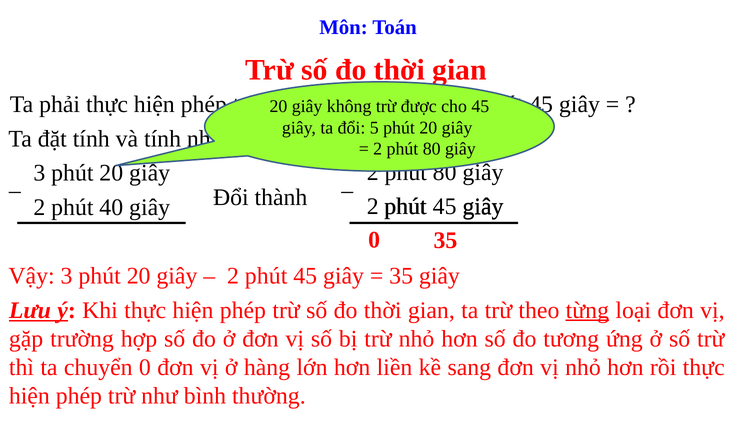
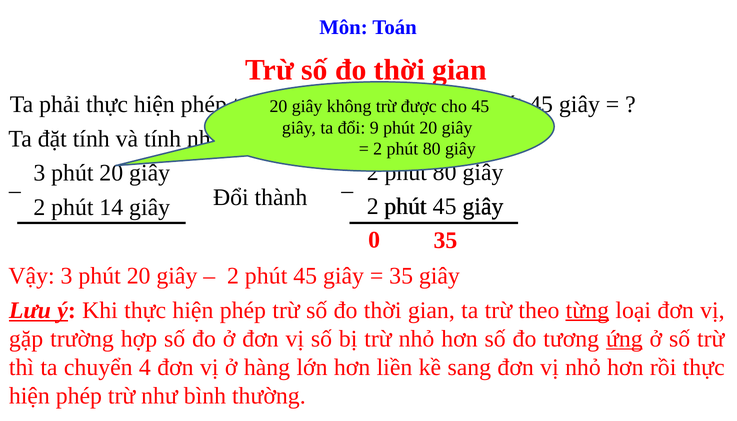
5: 5 -> 9
40: 40 -> 14
ứng underline: none -> present
chuyển 0: 0 -> 4
